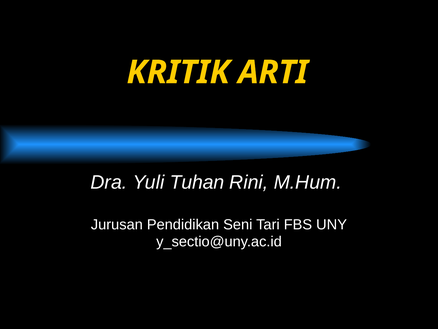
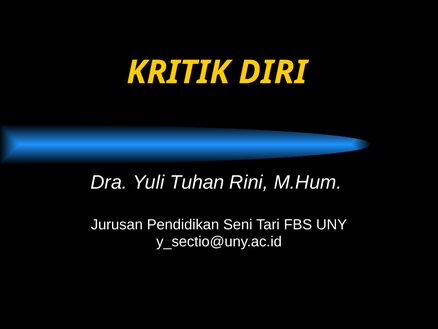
ARTI: ARTI -> DIRI
